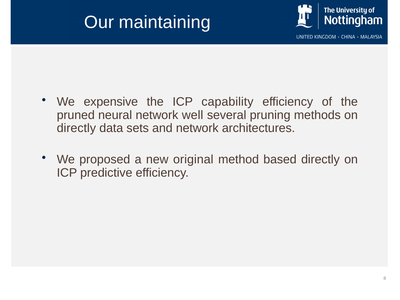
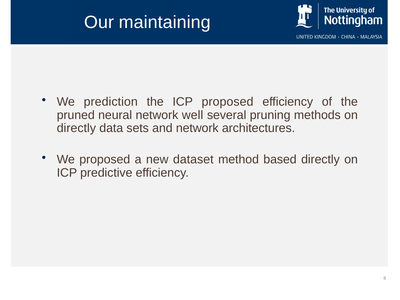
expensive: expensive -> prediction
ICP capability: capability -> proposed
original: original -> dataset
